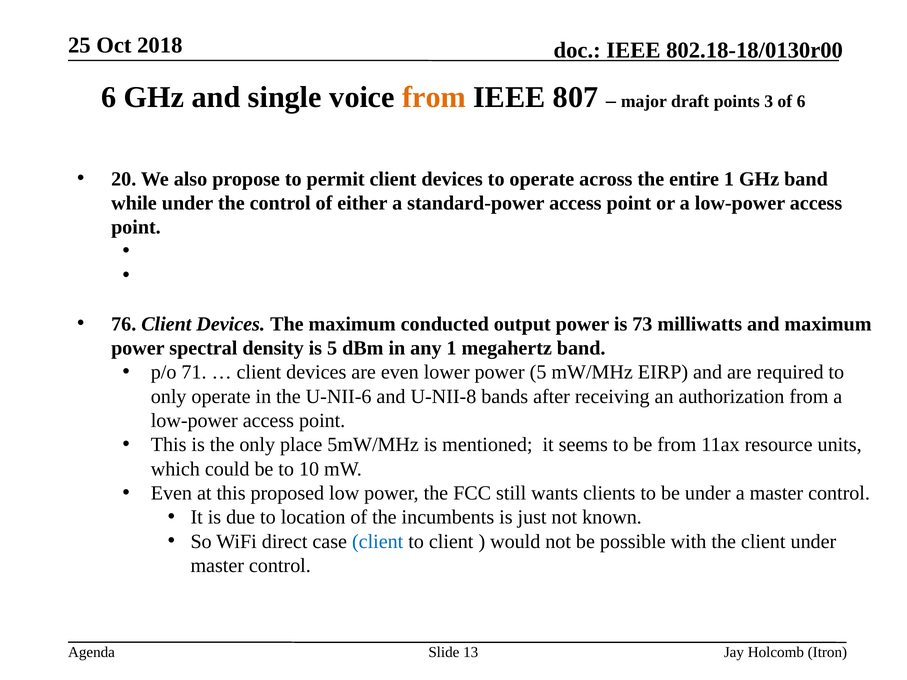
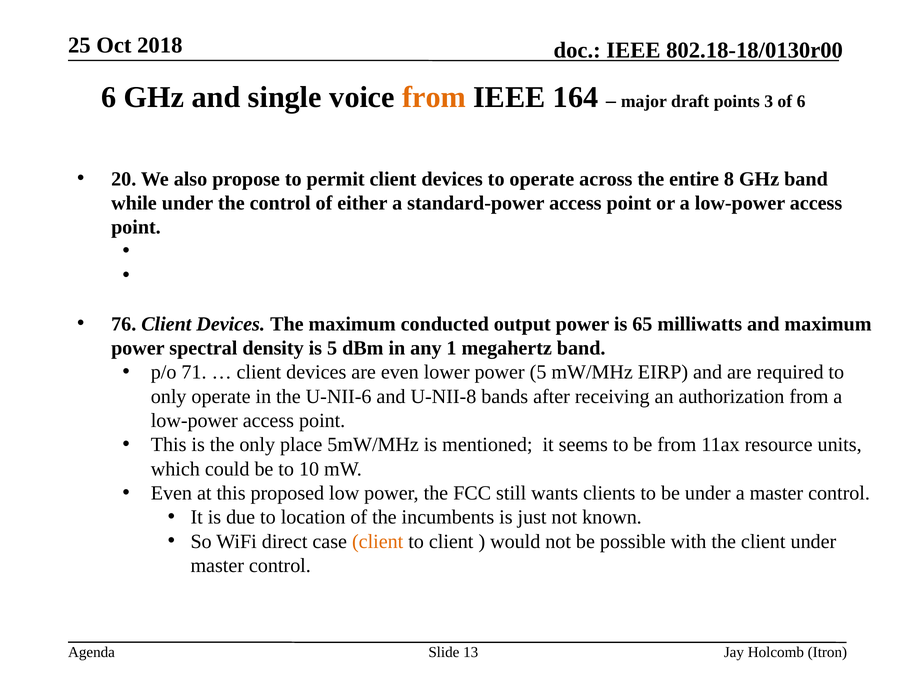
807: 807 -> 164
entire 1: 1 -> 8
73: 73 -> 65
client at (378, 542) colour: blue -> orange
